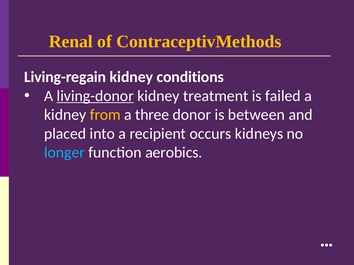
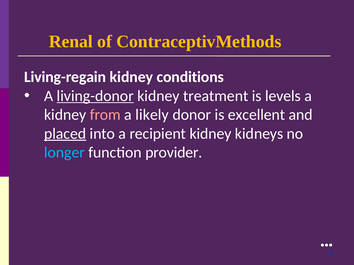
failed: failed -> levels
from colour: yellow -> pink
three: three -> likely
between: between -> excellent
placed underline: none -> present
recipient occurs: occurs -> kidney
aerobics: aerobics -> provider
